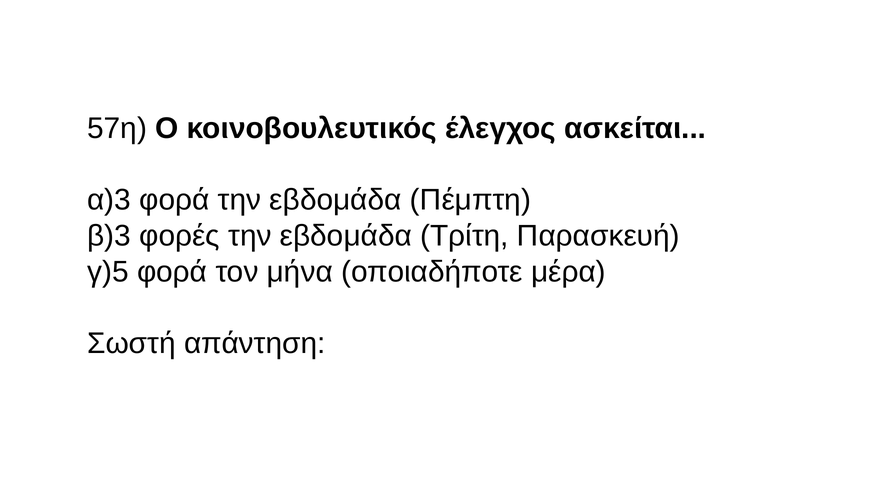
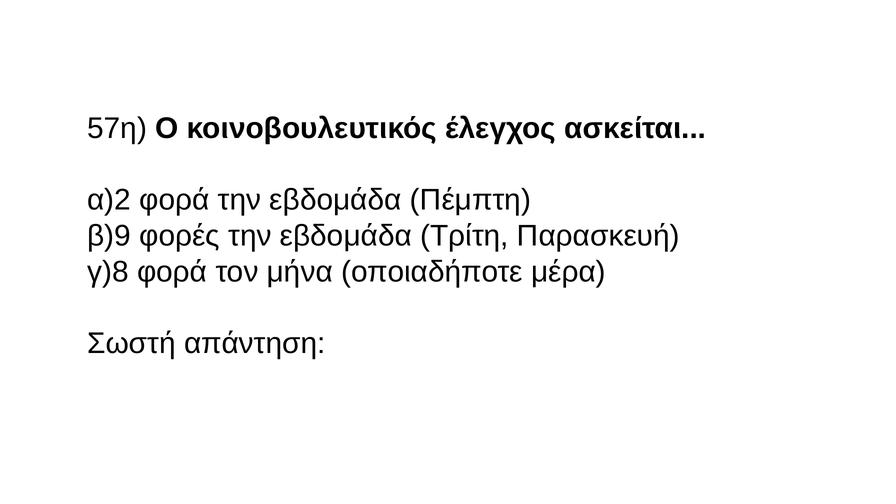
α)3: α)3 -> α)2
β)3: β)3 -> β)9
γ)5: γ)5 -> γ)8
